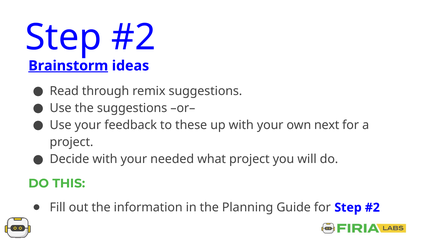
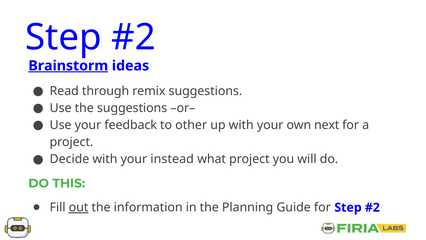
these: these -> other
needed: needed -> instead
out underline: none -> present
